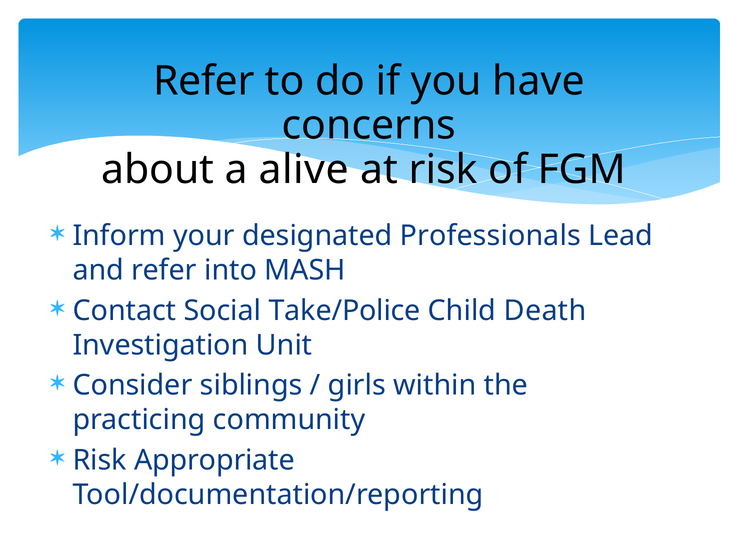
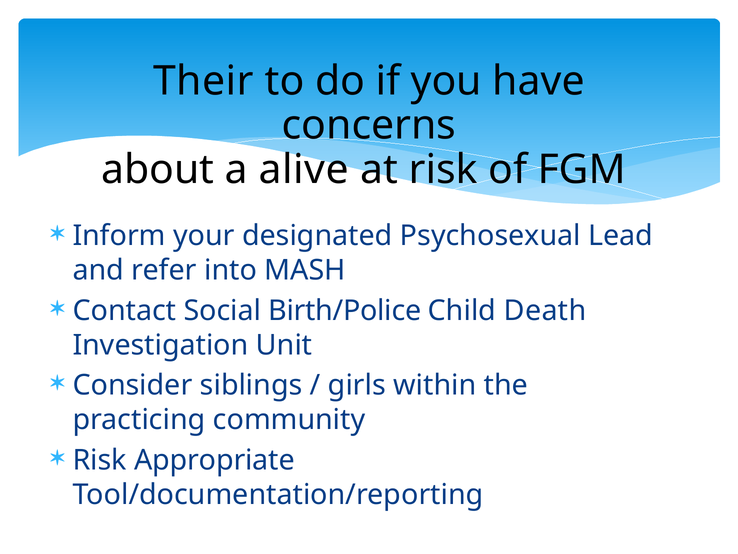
Refer at (204, 81): Refer -> Their
Professionals: Professionals -> Psychosexual
Take/Police: Take/Police -> Birth/Police
